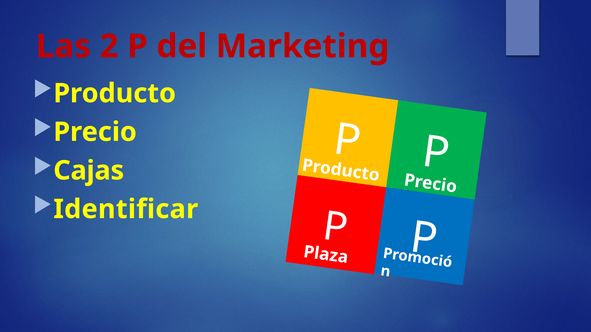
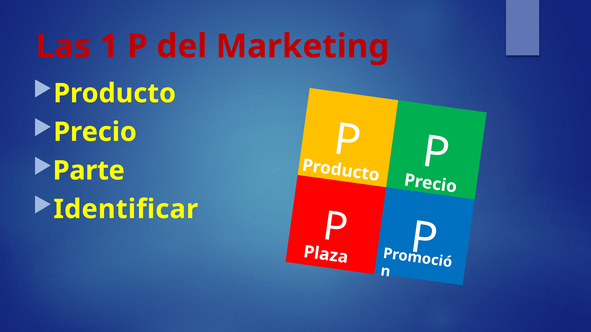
2: 2 -> 1
Cajas: Cajas -> Parte
